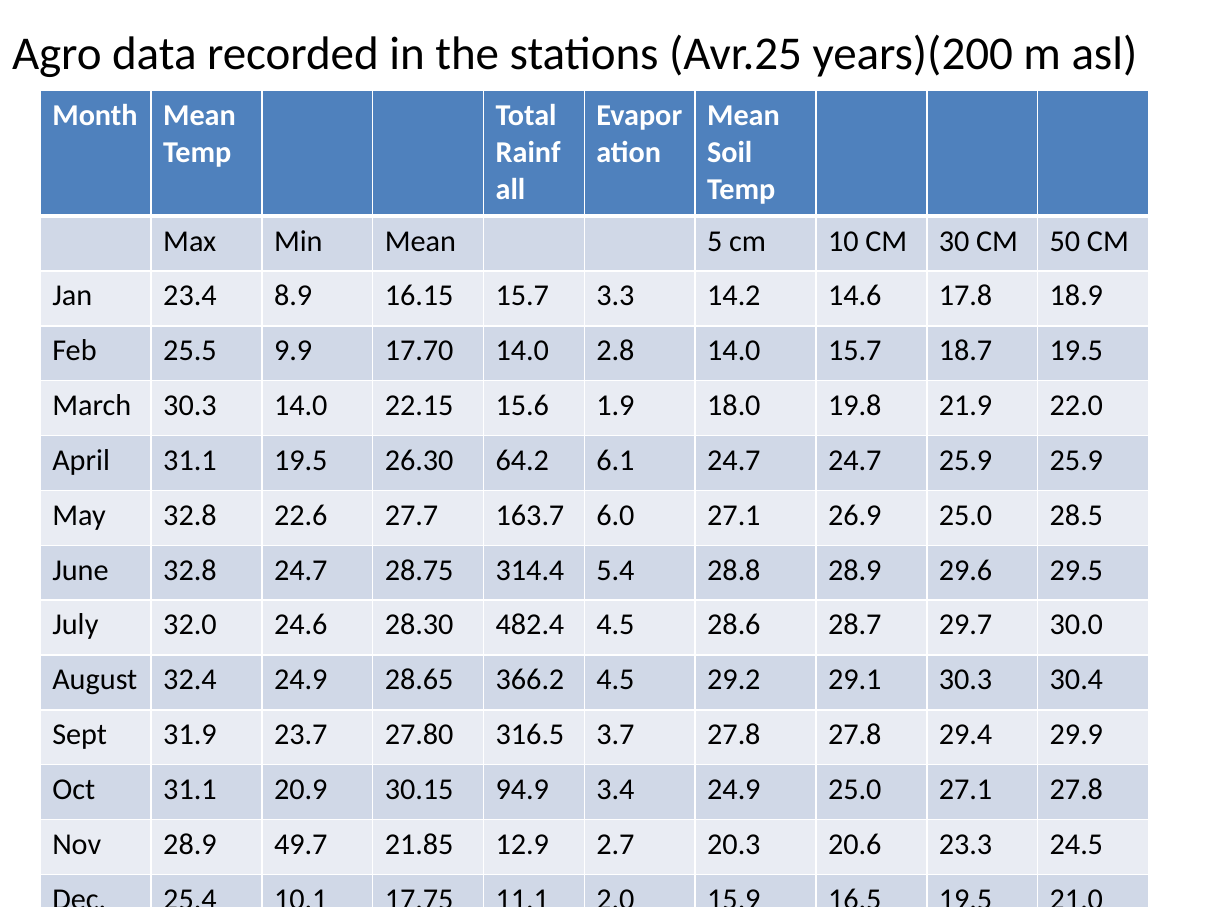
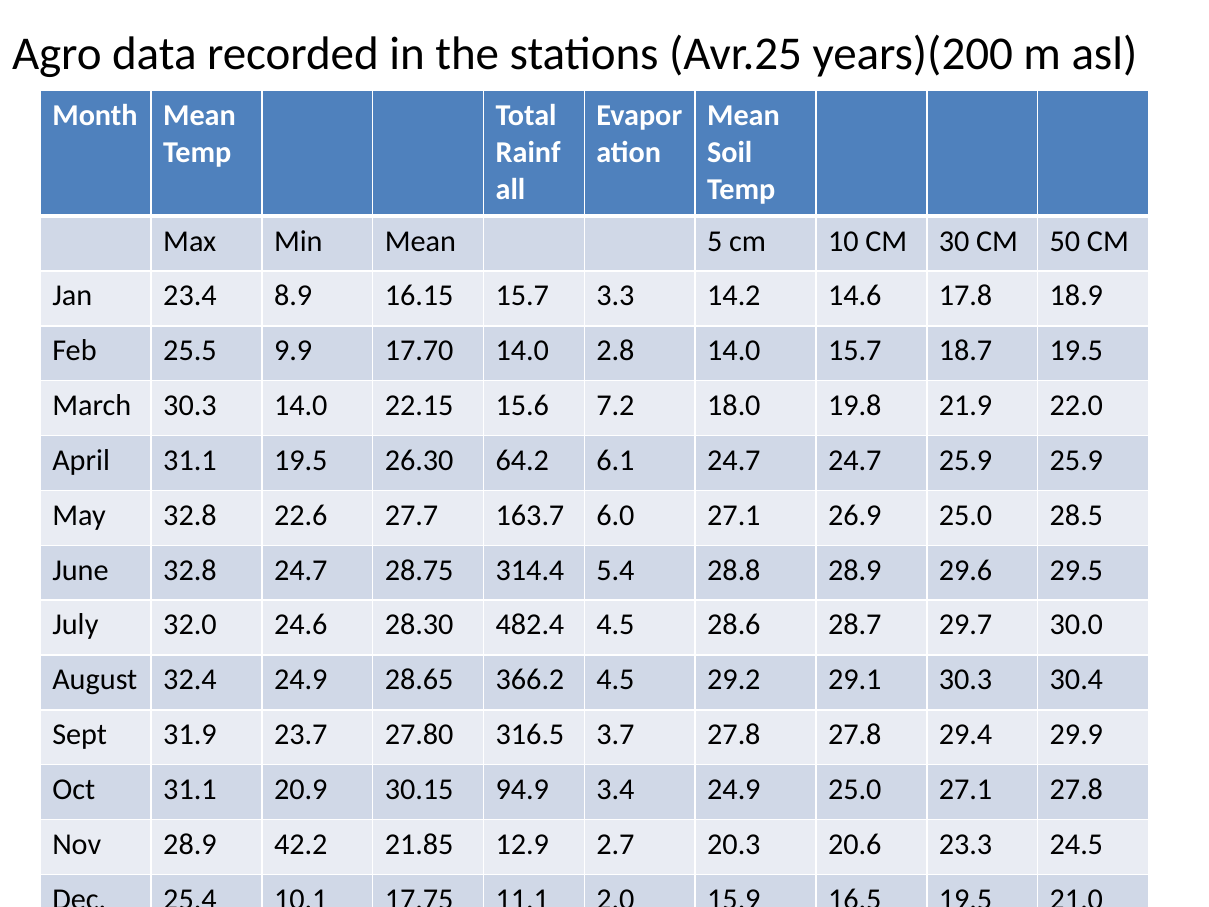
1.9: 1.9 -> 7.2
49.7: 49.7 -> 42.2
